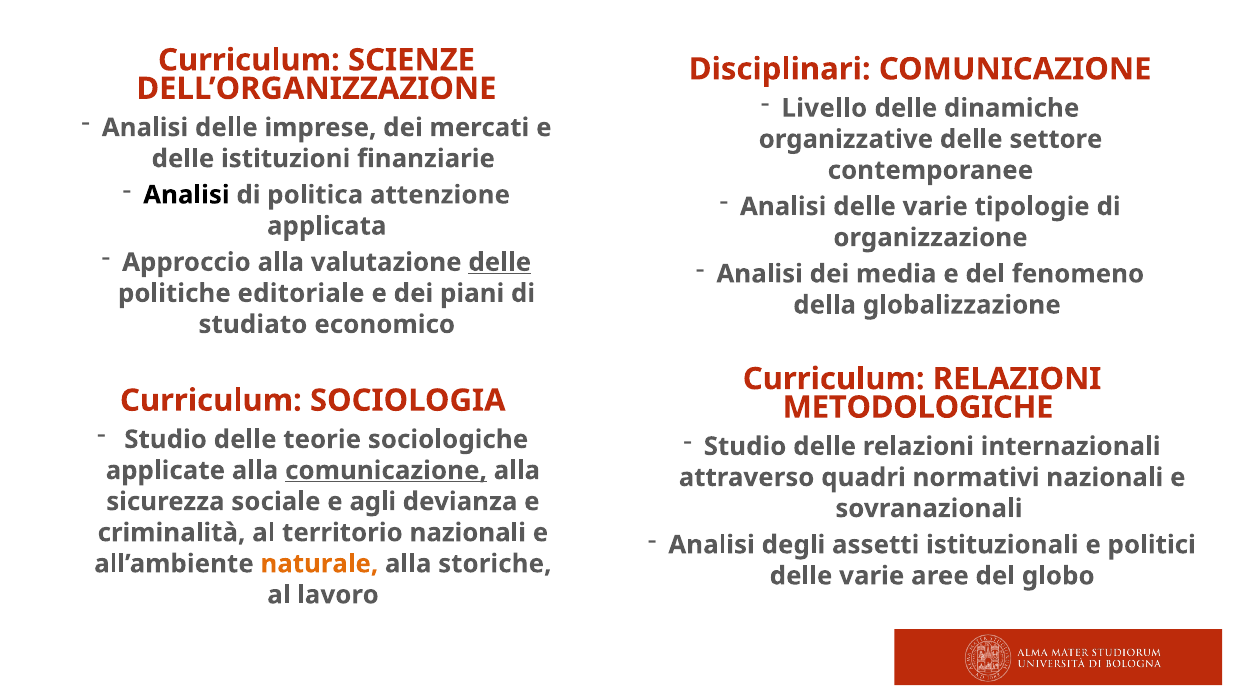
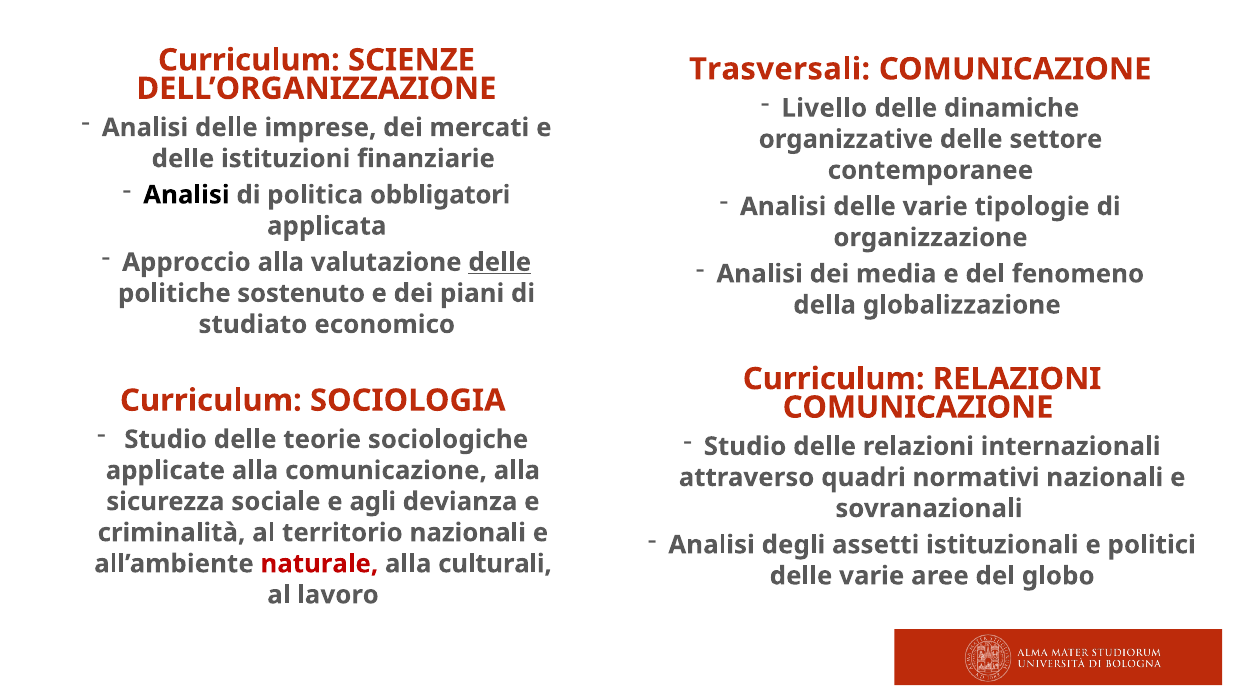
Disciplinari: Disciplinari -> Trasversali
attenzione: attenzione -> obbligatori
editoriale: editoriale -> sostenuto
METODOLOGICHE at (918, 408): METODOLOGICHE -> COMUNICAZIONE
comunicazione at (386, 471) underline: present -> none
naturale colour: orange -> red
storiche: storiche -> culturali
